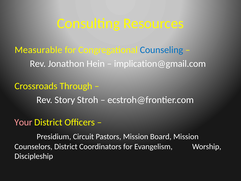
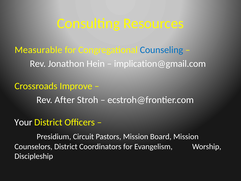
Through: Through -> Improve
Story: Story -> After
Your colour: pink -> white
